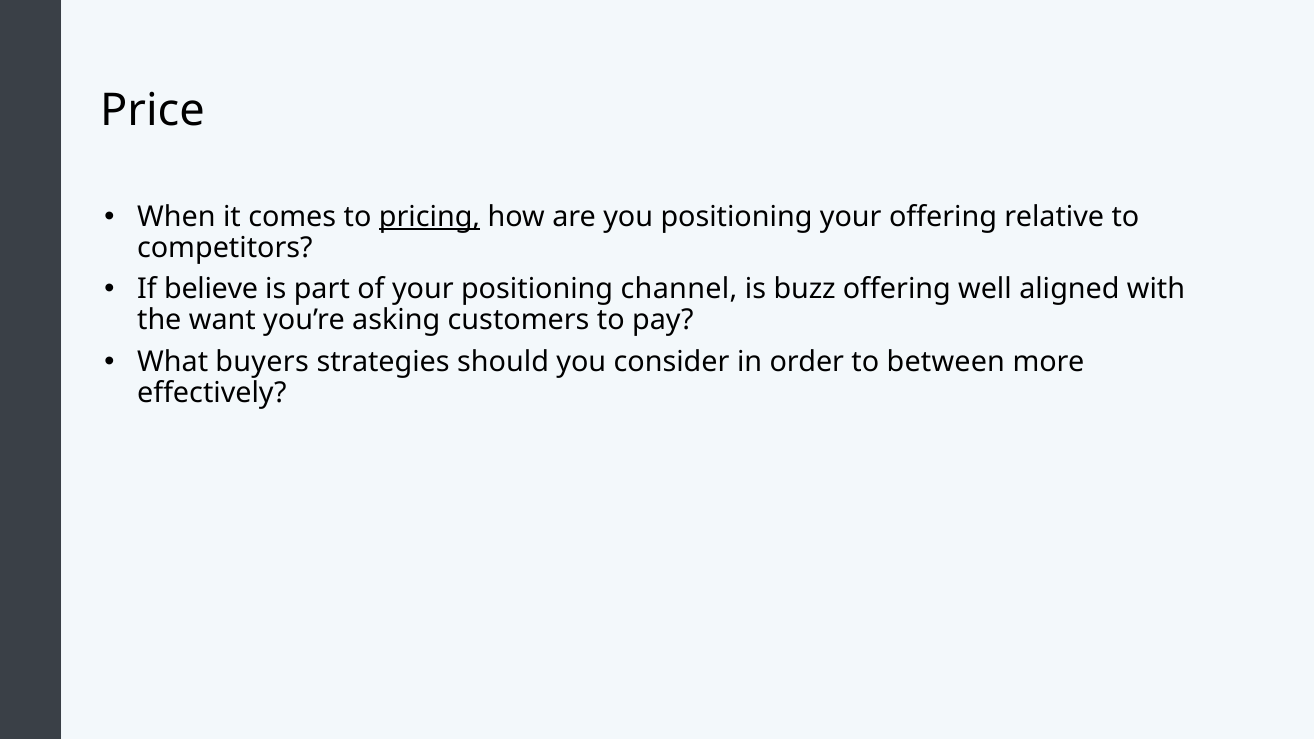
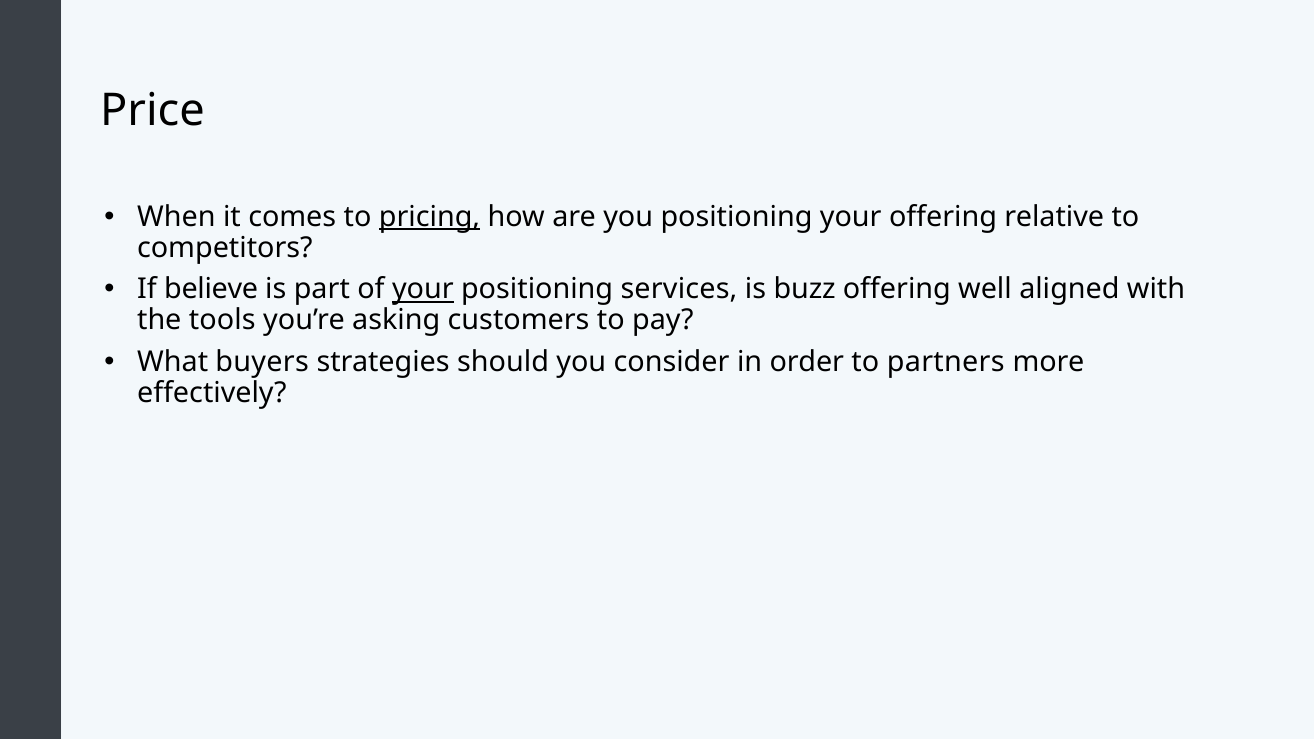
your at (423, 289) underline: none -> present
channel: channel -> services
want: want -> tools
between: between -> partners
